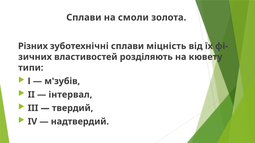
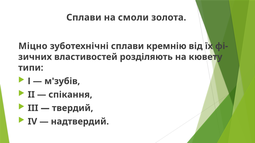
Різних: Різних -> Міцно
міцність: міцність -> кремнію
інтервал: інтервал -> спікання
